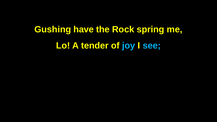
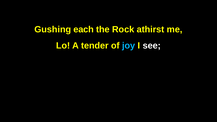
have: have -> each
spring: spring -> athirst
see colour: light blue -> white
